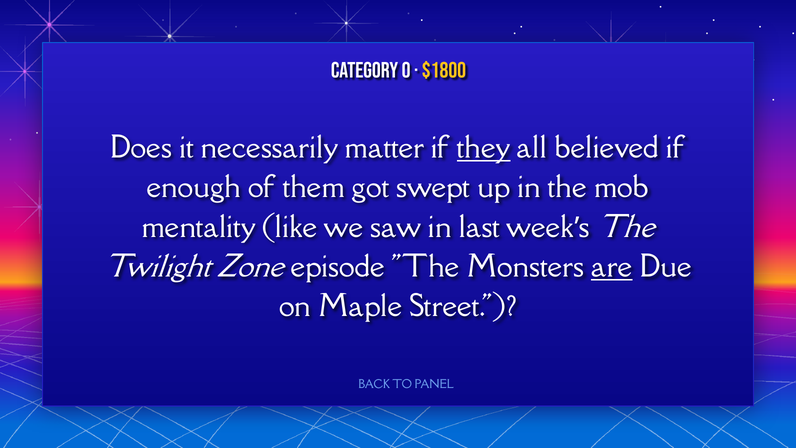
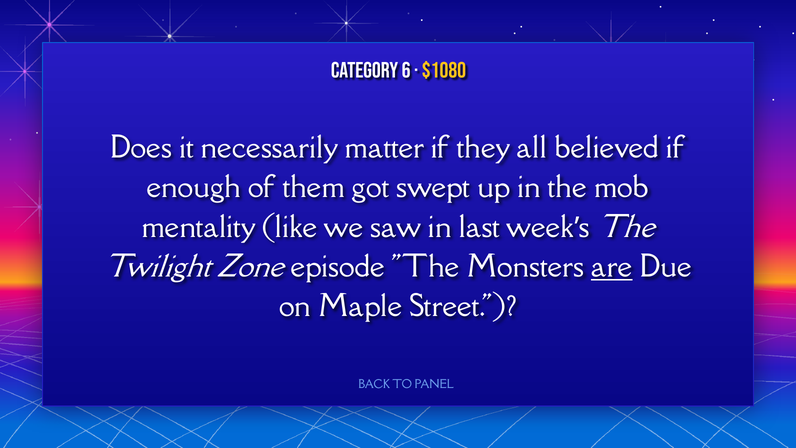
0: 0 -> 6
$1800: $1800 -> $1080
they underline: present -> none
